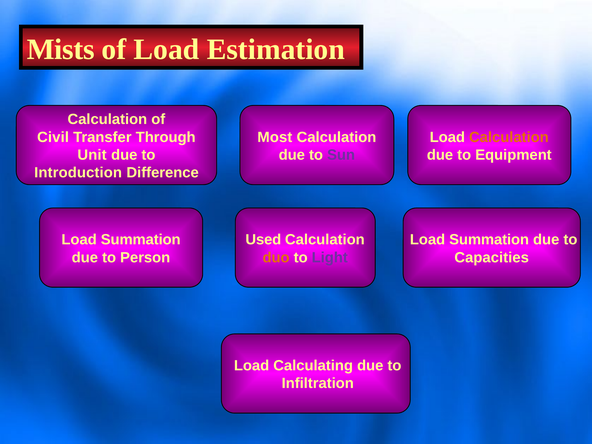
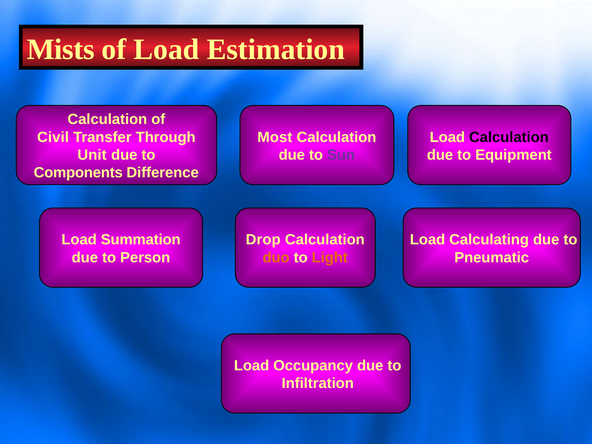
Calculation at (509, 137) colour: orange -> black
Introduction: Introduction -> Components
Used: Used -> Drop
Summation at (489, 240): Summation -> Calculating
Light colour: purple -> orange
Capacities: Capacities -> Pneumatic
Calculating: Calculating -> Occupancy
